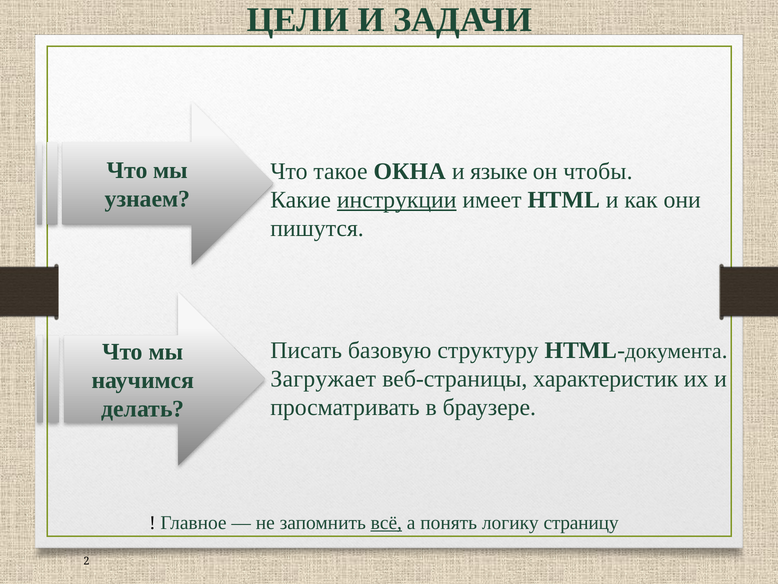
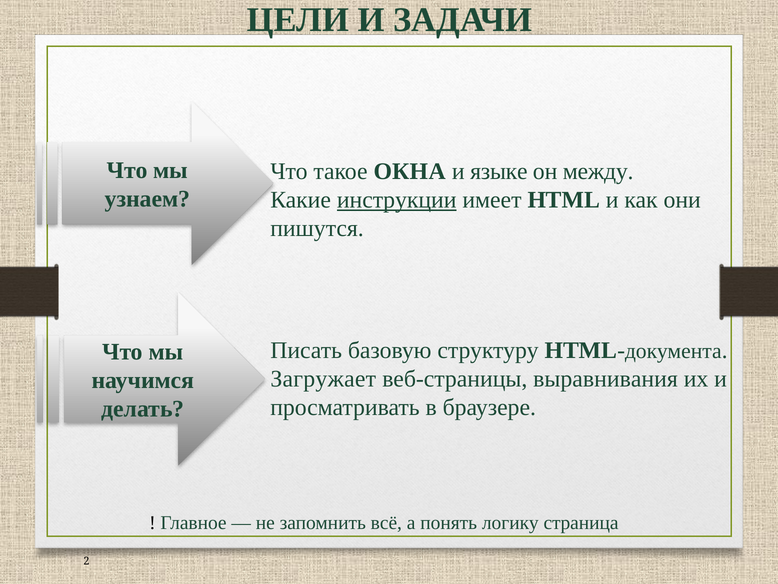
чтобы: чтобы -> между
характеристик: характеристик -> выравнивания
всё underline: present -> none
страницу: страницу -> страница
